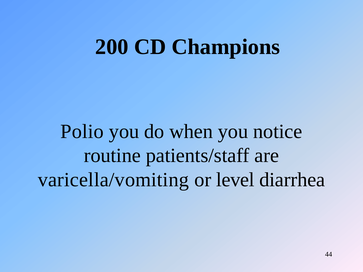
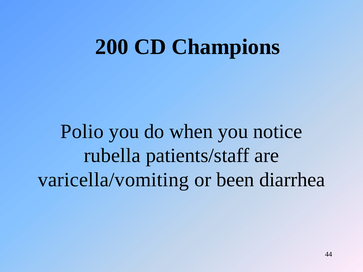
routine: routine -> rubella
level: level -> been
